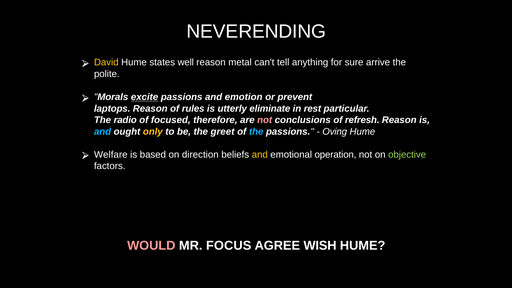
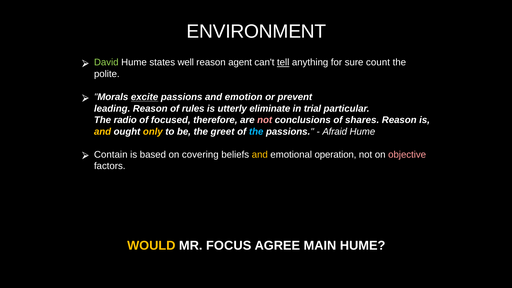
NEVERENDING: NEVERENDING -> ENVIRONMENT
David colour: yellow -> light green
metal: metal -> agent
tell underline: none -> present
arrive: arrive -> count
laptops: laptops -> leading
rest: rest -> trial
refresh: refresh -> shares
and at (103, 132) colour: light blue -> yellow
Oving: Oving -> Afraid
Welfare: Welfare -> Contain
direction: direction -> covering
objective colour: light green -> pink
WOULD colour: pink -> yellow
WISH: WISH -> MAIN
